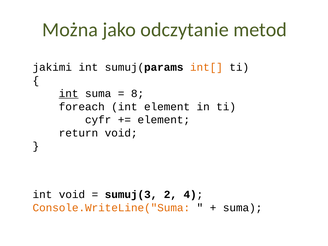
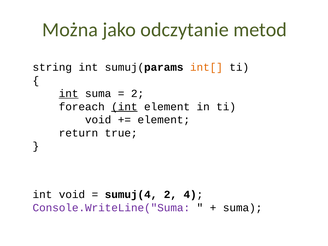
jakimi: jakimi -> string
8 at (138, 94): 8 -> 2
int at (124, 107) underline: none -> present
cyfr at (98, 120): cyfr -> void
return void: void -> true
sumuj(3: sumuj(3 -> sumuj(4
Console.WriteLine("Suma colour: orange -> purple
